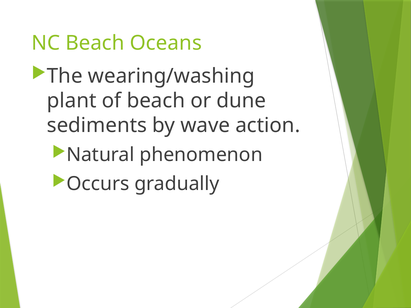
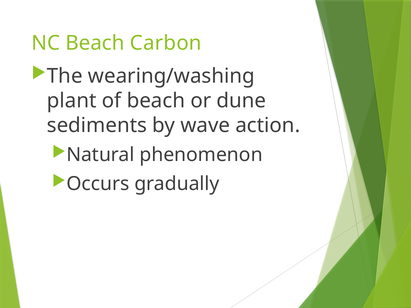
Oceans: Oceans -> Carbon
